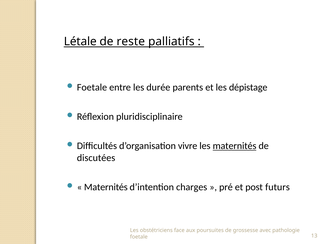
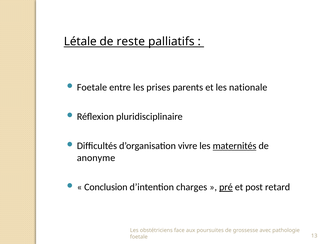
durée: durée -> prises
dépistage: dépistage -> nationale
discutées: discutées -> anonyme
Maternités at (106, 187): Maternités -> Conclusion
pré underline: none -> present
futurs: futurs -> retard
